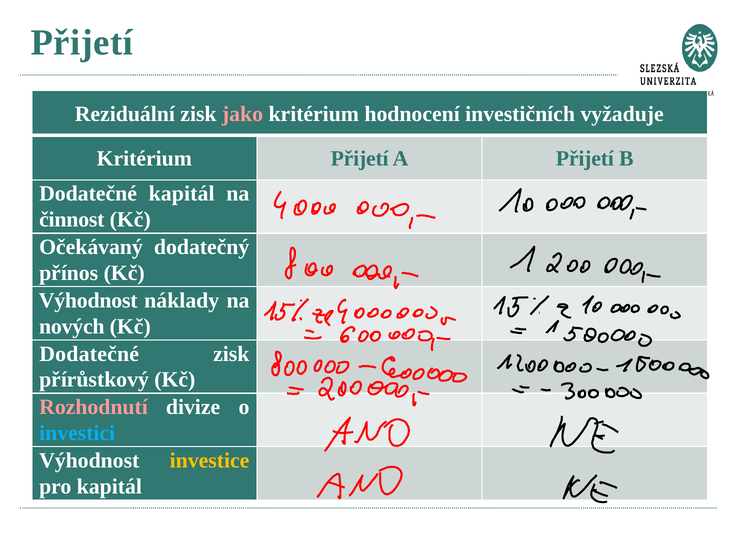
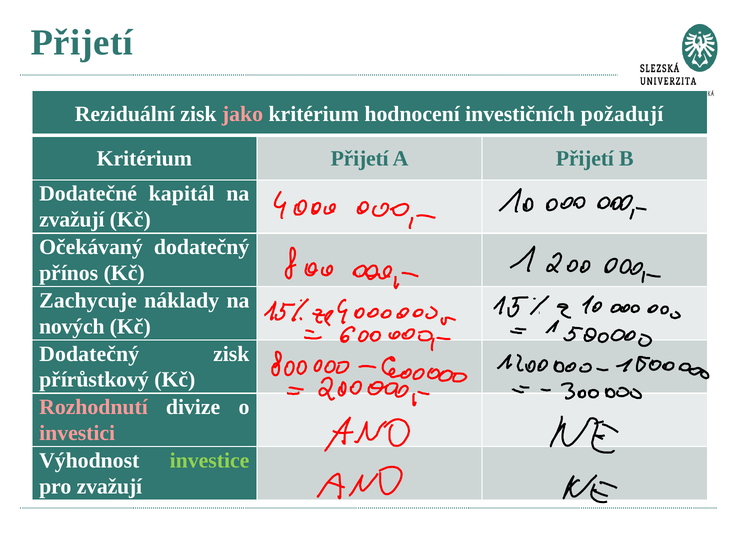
vyžaduje: vyžaduje -> požadují
činnost at (72, 220): činnost -> zvažují
Výhodnost at (88, 300): Výhodnost -> Zachycuje
Dodatečné at (89, 354): Dodatečné -> Dodatečný
investici colour: light blue -> pink
investice colour: yellow -> light green
pro kapitál: kapitál -> zvažují
